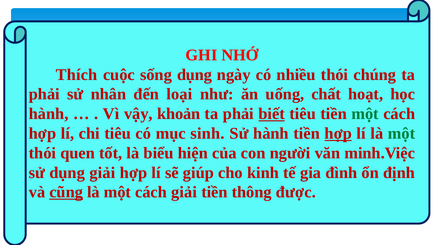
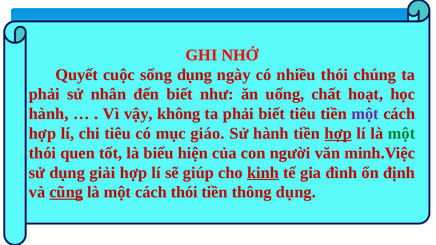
Thích: Thích -> Quyết
đến loại: loại -> biết
khoản: khoản -> không
biết at (272, 114) underline: present -> none
một at (365, 114) colour: green -> purple
sinh: sinh -> giáo
kinh underline: none -> present
cách giải: giải -> thói
thông được: được -> dụng
